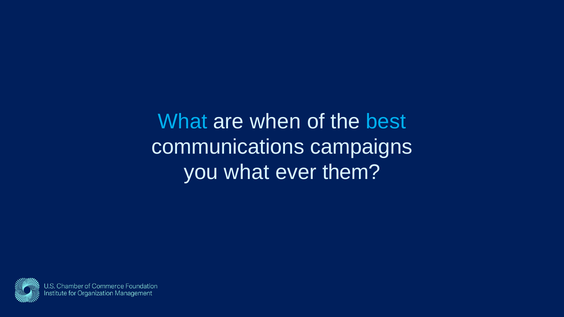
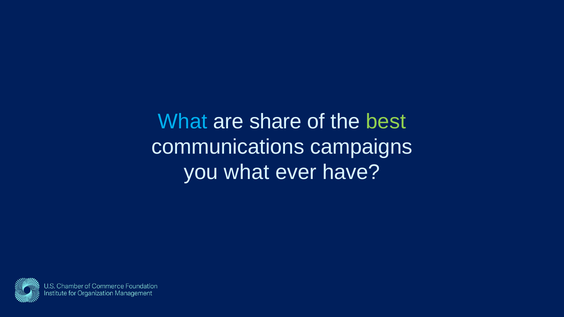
when: when -> share
best colour: light blue -> light green
them: them -> have
